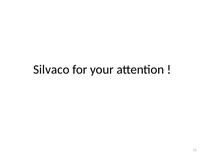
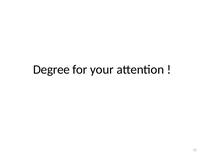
Silvaco: Silvaco -> Degree
